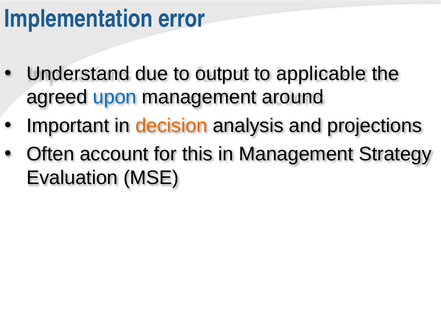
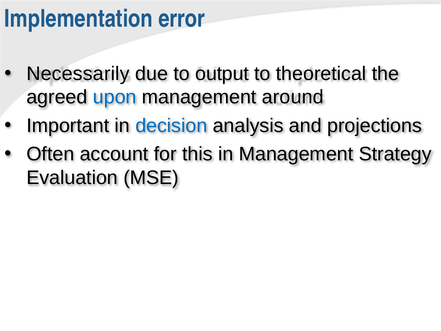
Understand: Understand -> Necessarily
applicable: applicable -> theoretical
decision colour: orange -> blue
